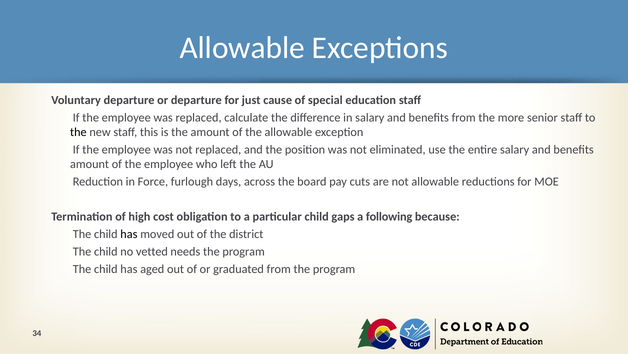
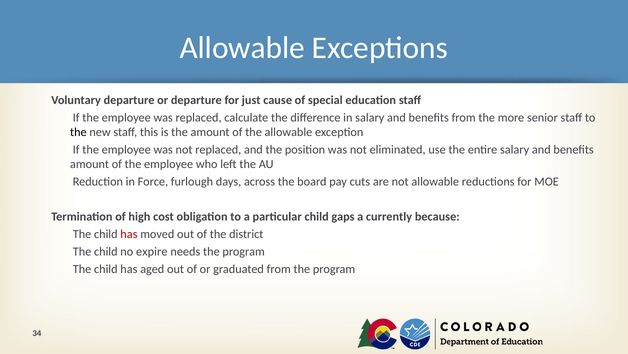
following: following -> currently
has at (129, 234) colour: black -> red
vetted: vetted -> expire
